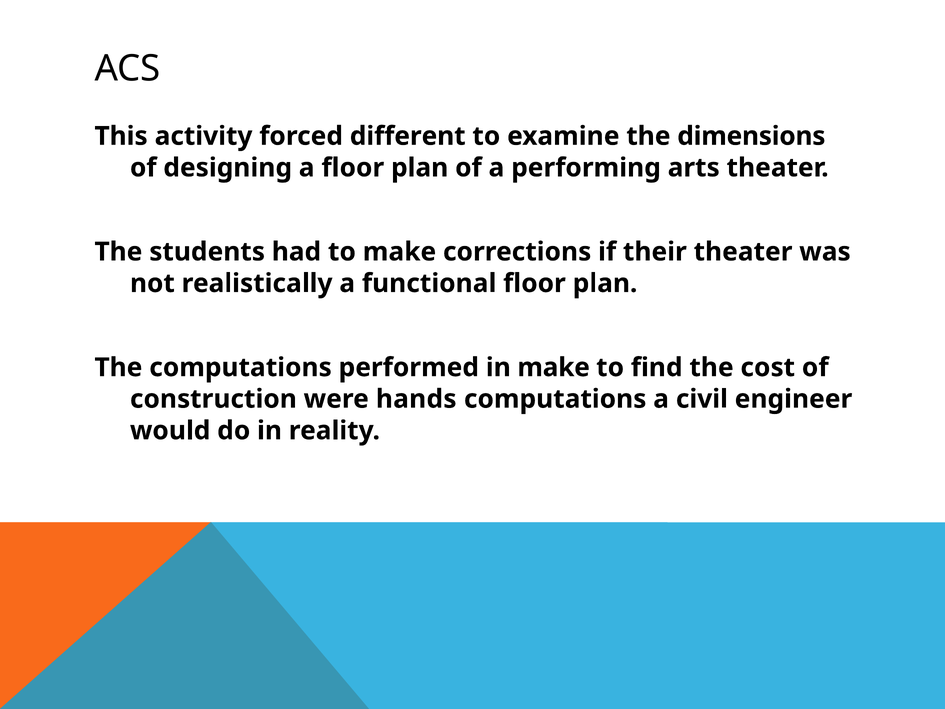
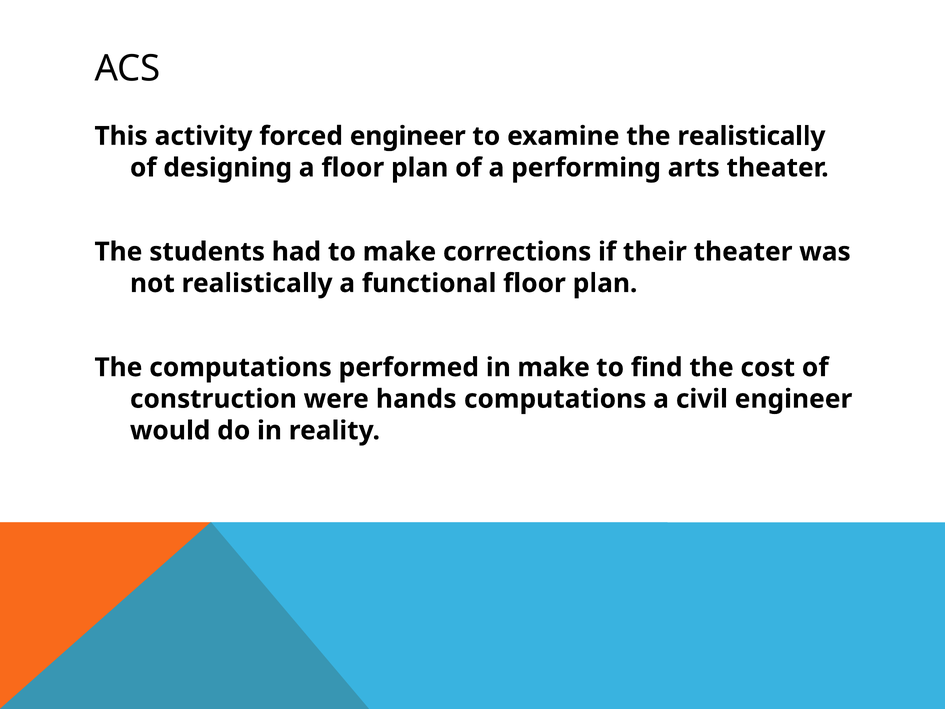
forced different: different -> engineer
the dimensions: dimensions -> realistically
